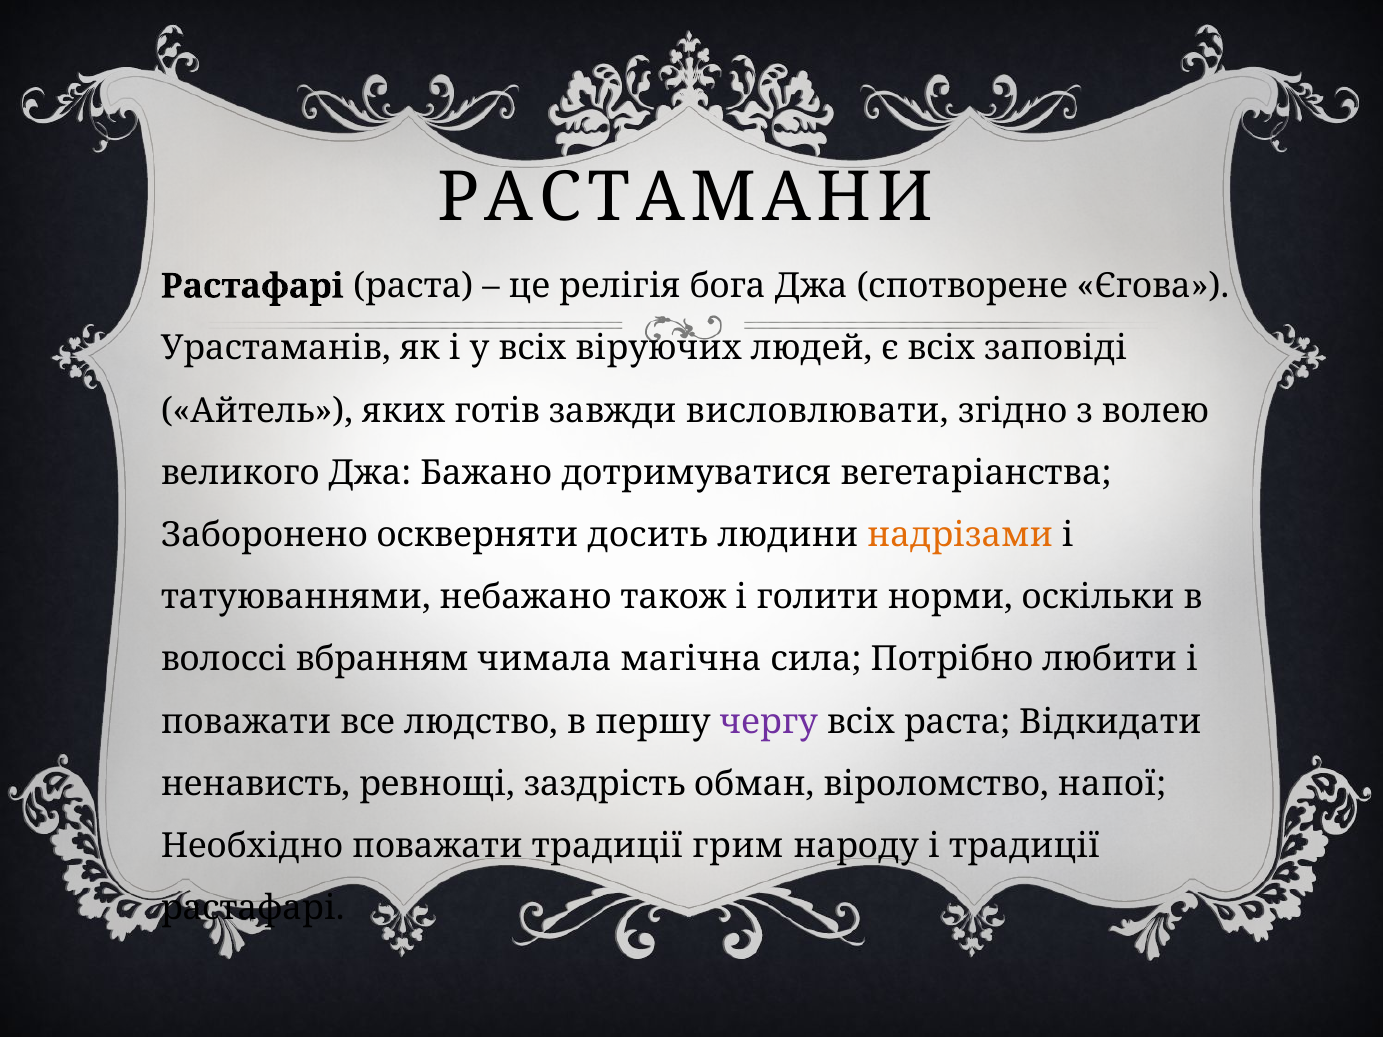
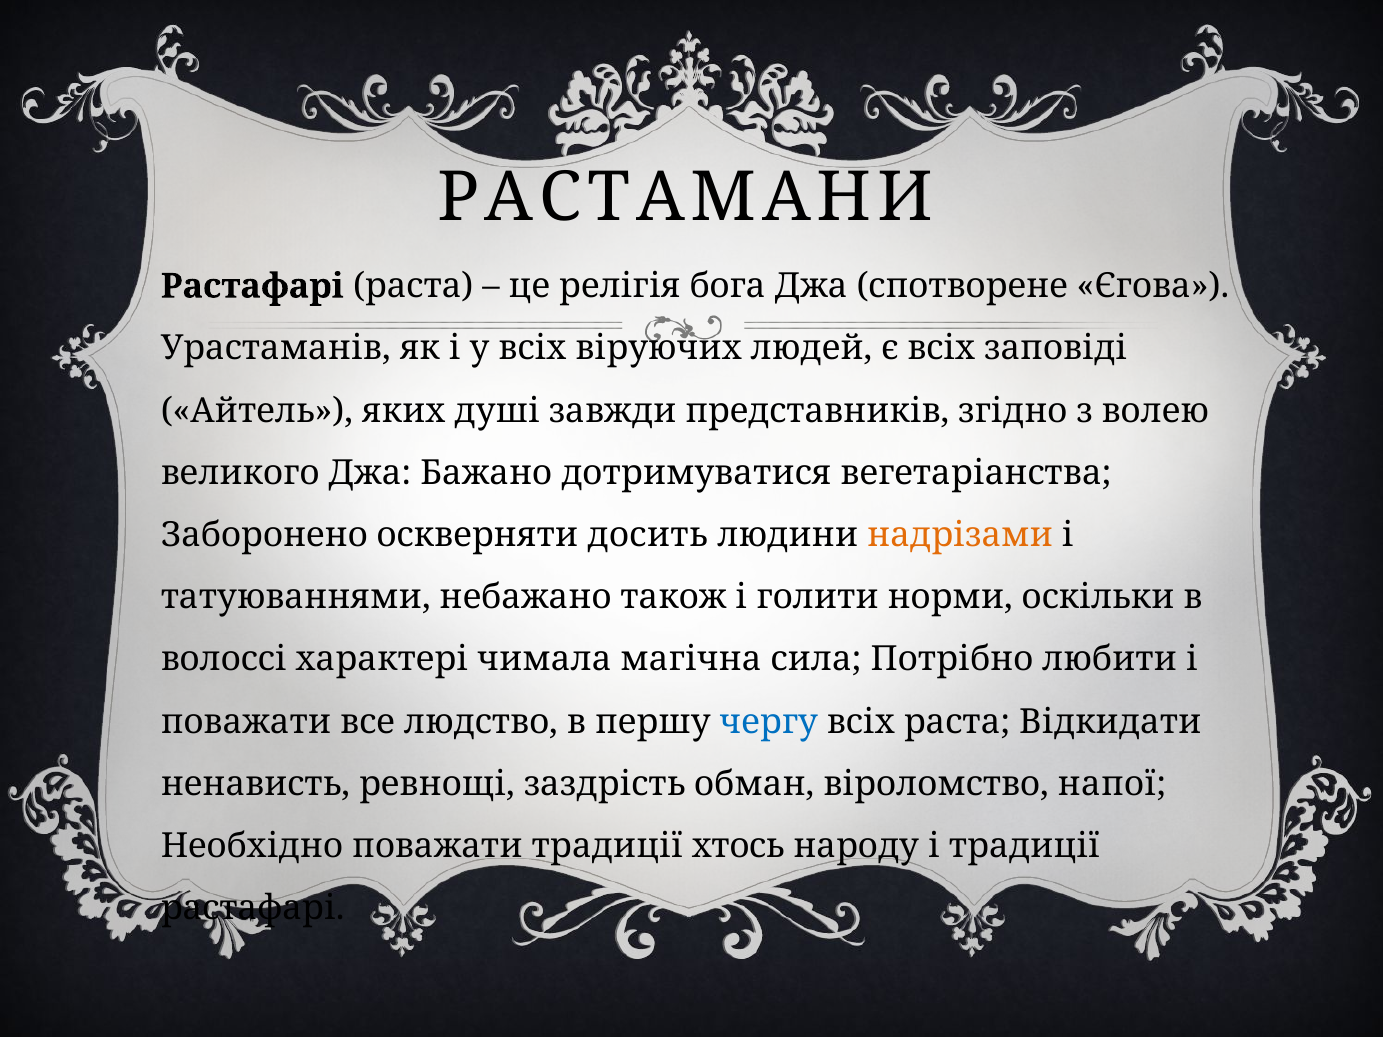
готів: готів -> душі
висловлювати: висловлювати -> представників
вбранням: вбранням -> характері
чергу colour: purple -> blue
грим: грим -> хтось
